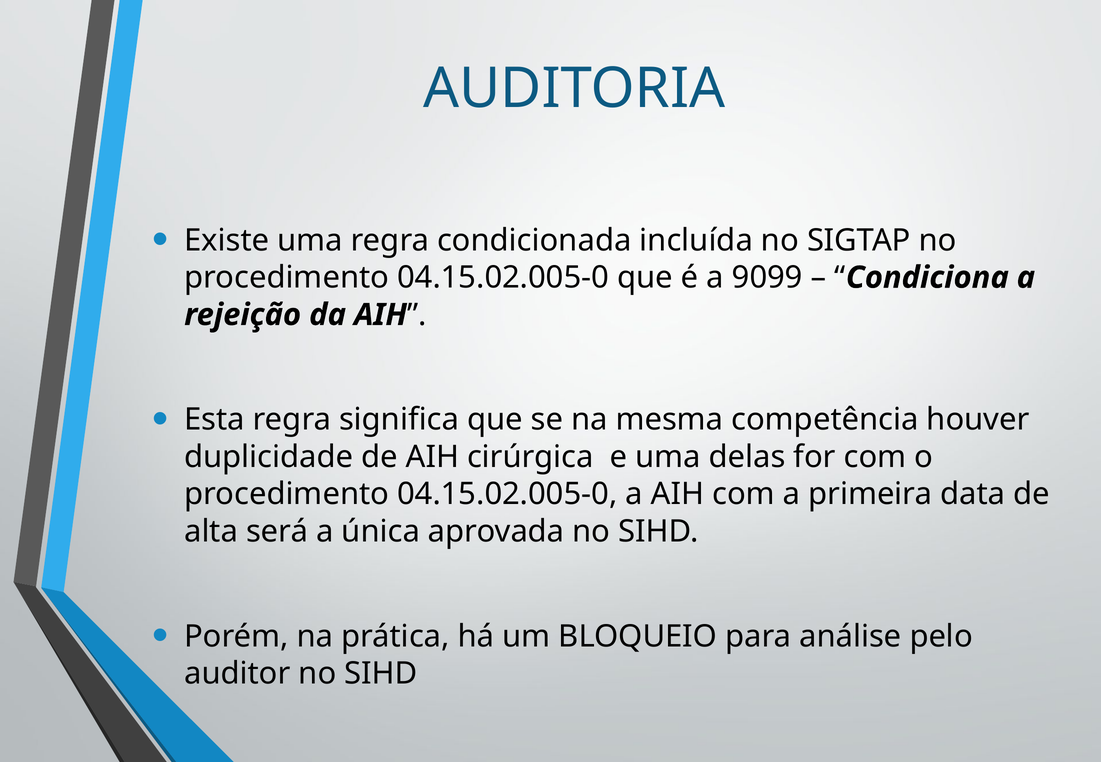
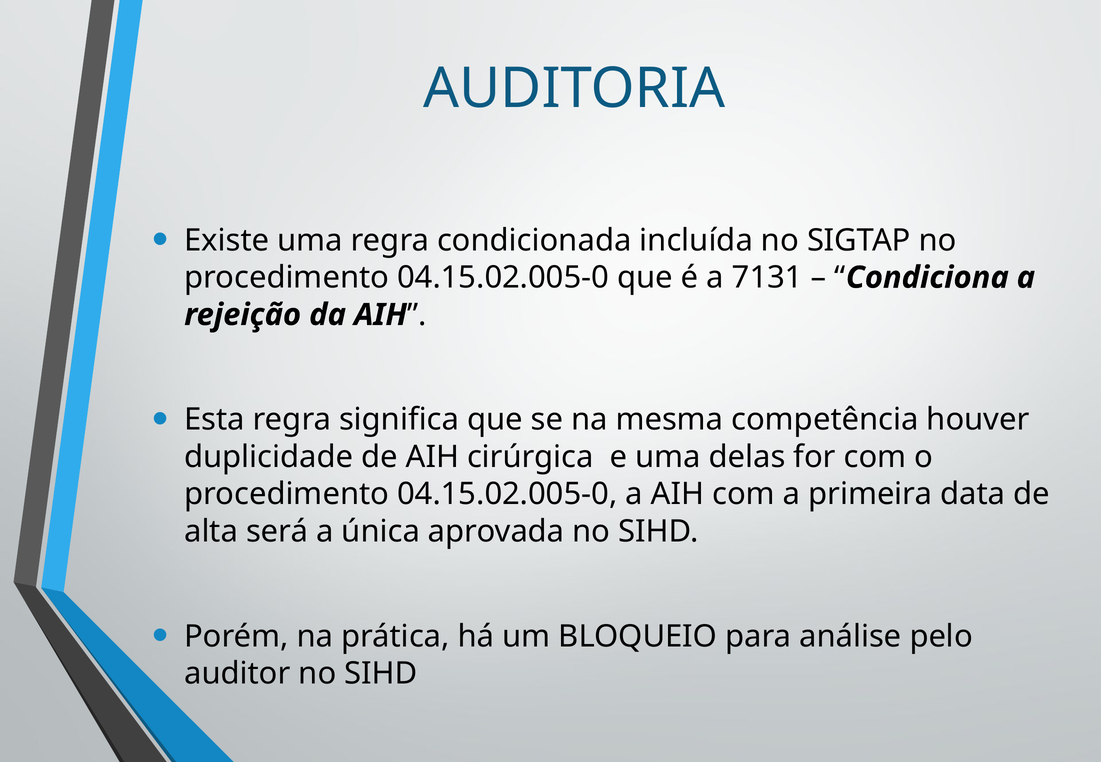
9099: 9099 -> 7131
